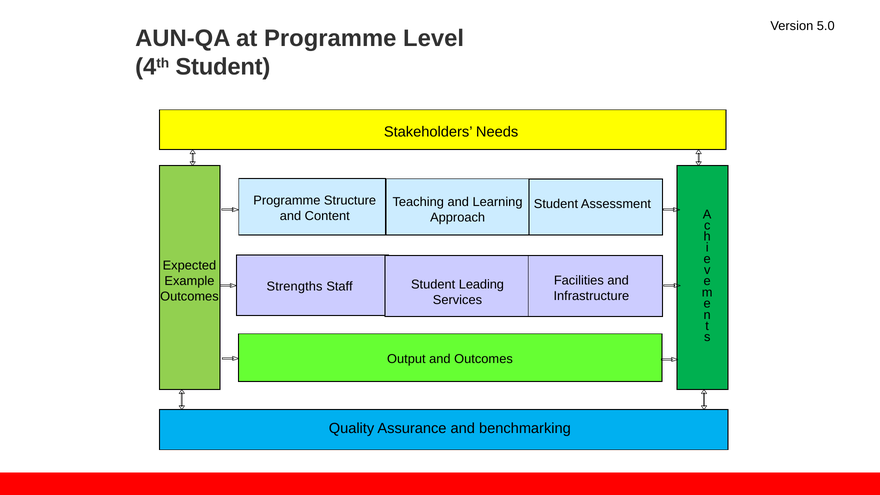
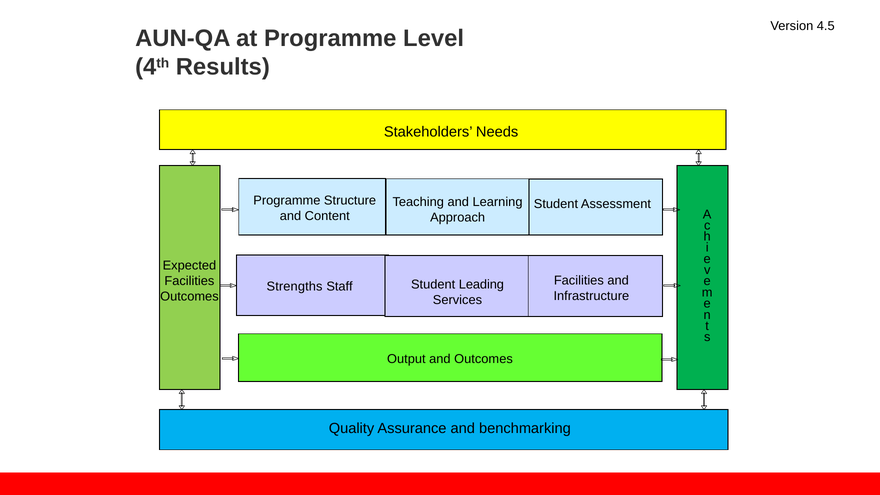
5.0: 5.0 -> 4.5
4th Student: Student -> Results
Example at (189, 281): Example -> Facilities
